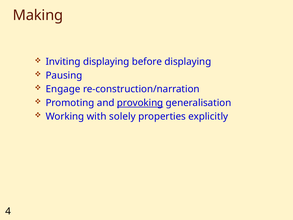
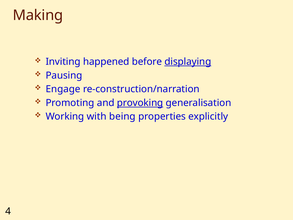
Inviting displaying: displaying -> happened
displaying at (188, 62) underline: none -> present
solely: solely -> being
